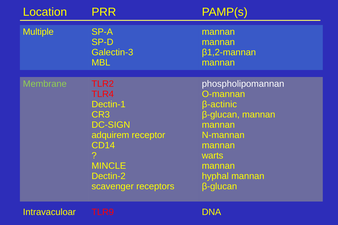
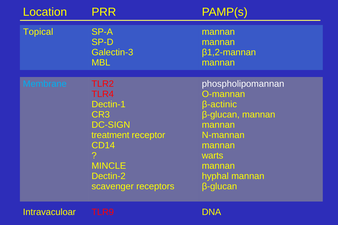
Multiple: Multiple -> Topical
Membrane colour: light green -> light blue
adquirem: adquirem -> treatment
